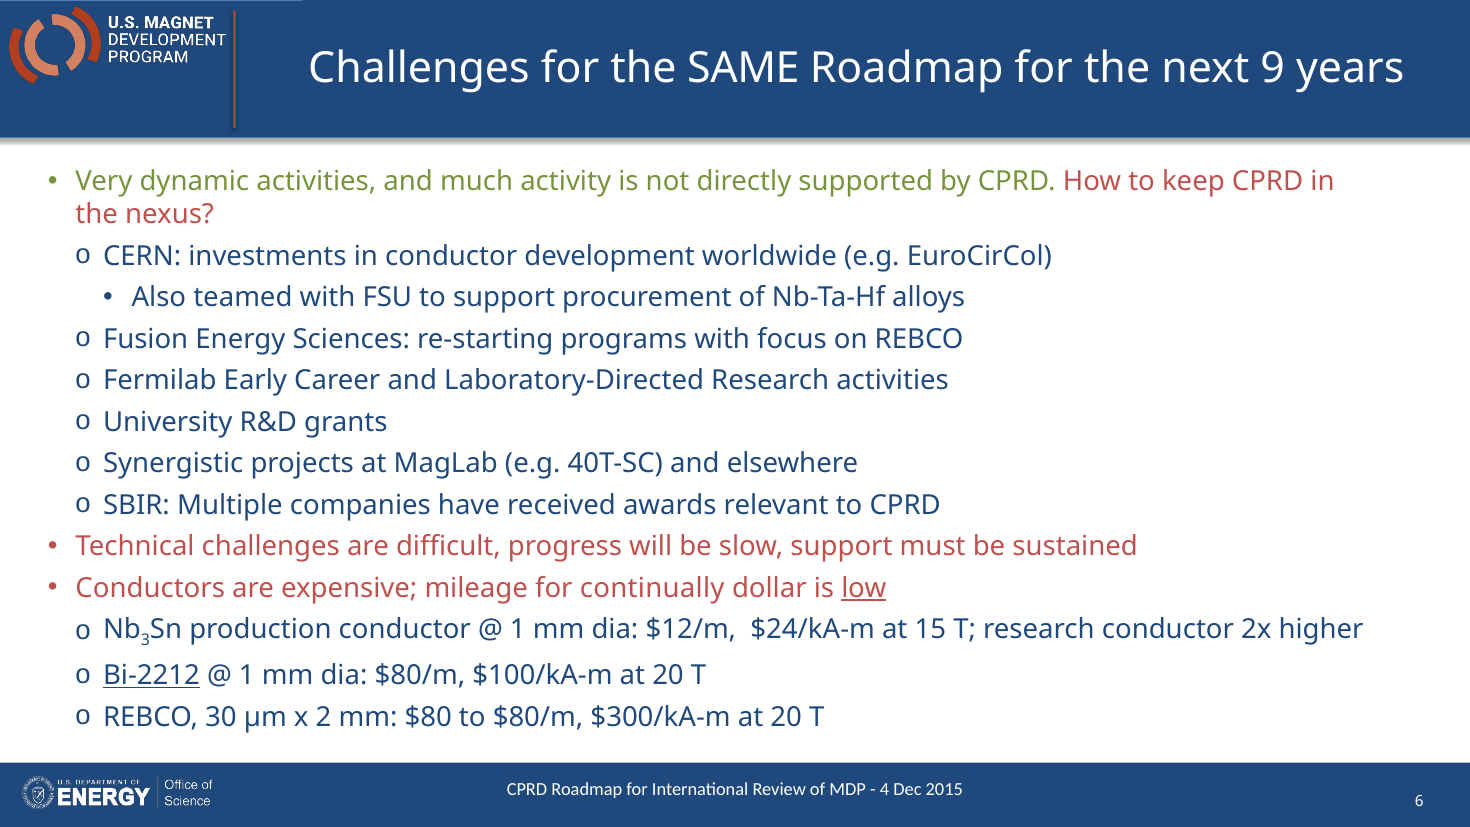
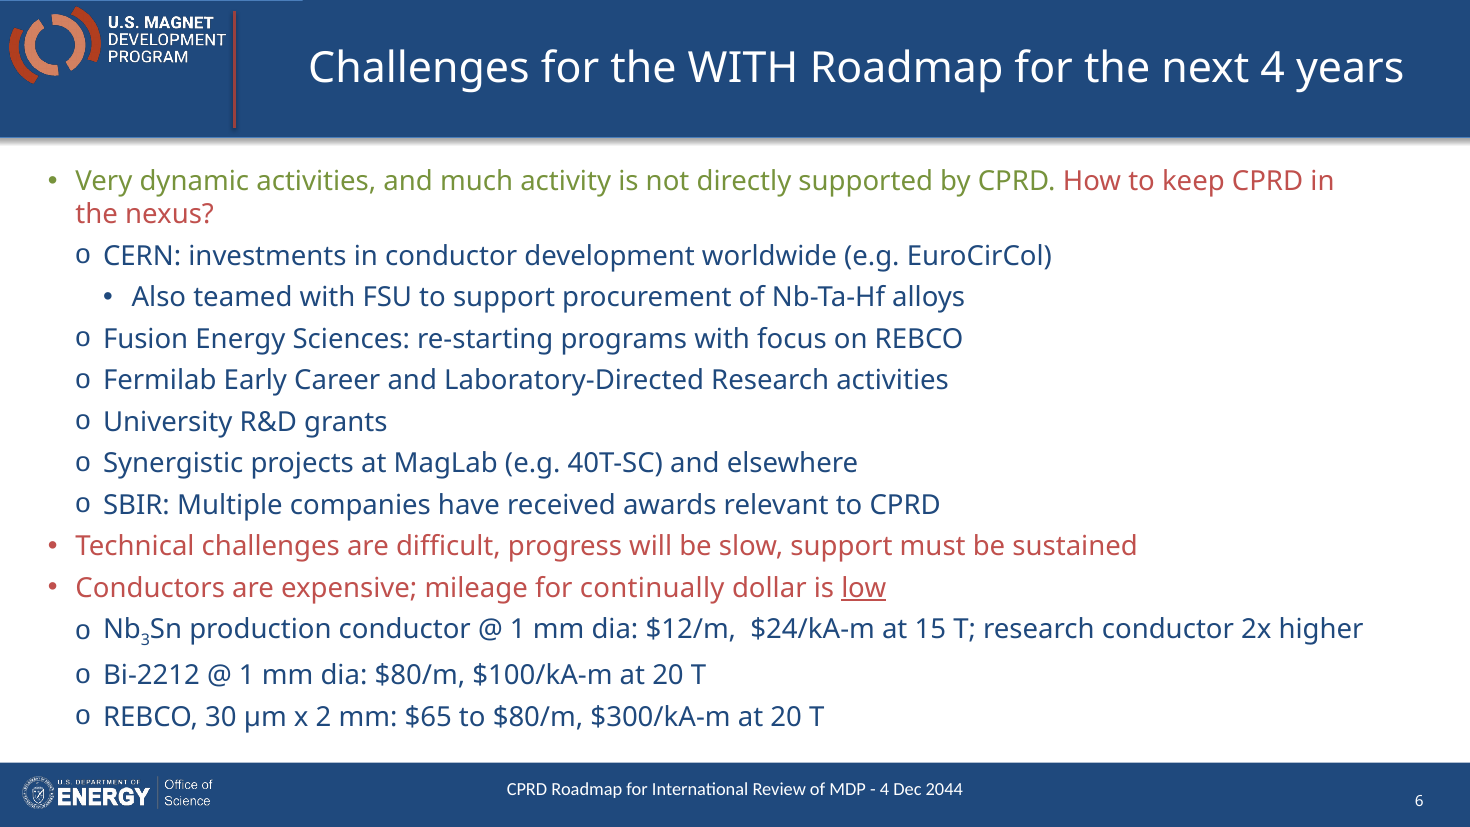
the SAME: SAME -> WITH
next 9: 9 -> 4
Bi-2212 underline: present -> none
$80: $80 -> $65
2015: 2015 -> 2044
